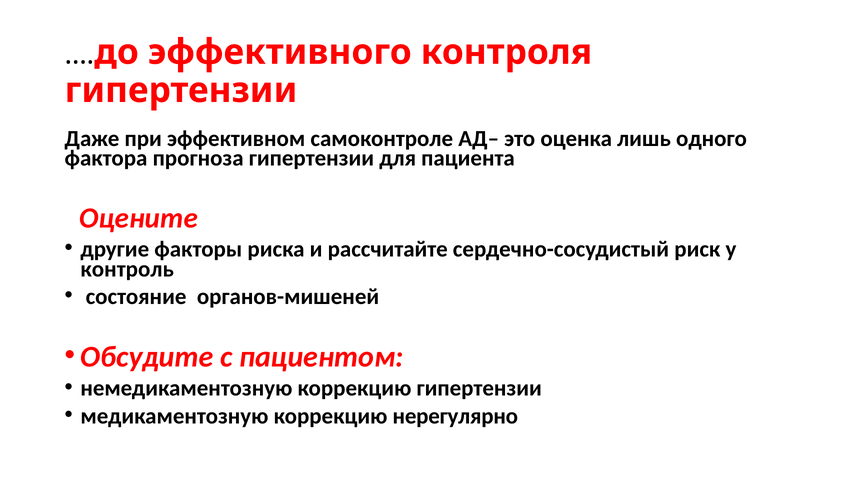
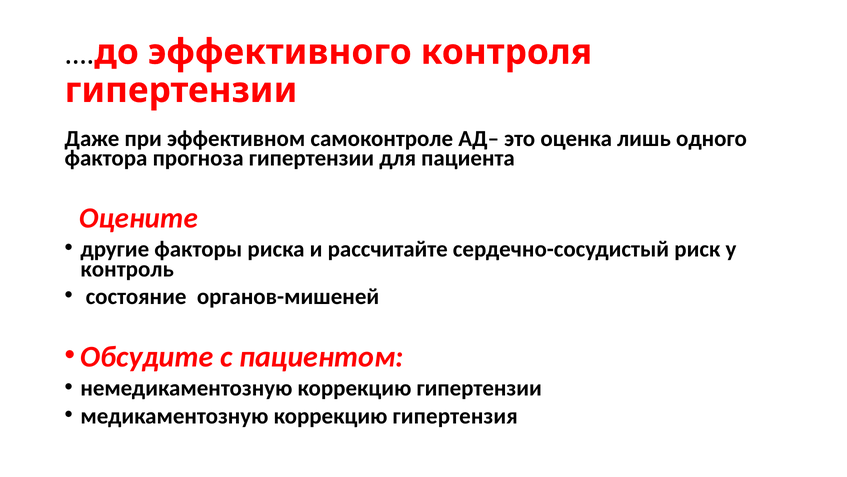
нерегулярно: нерегулярно -> гипертензия
